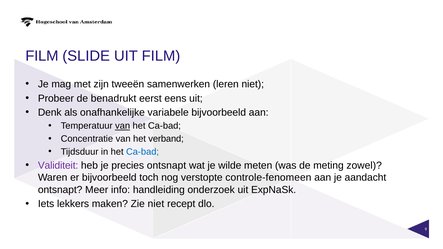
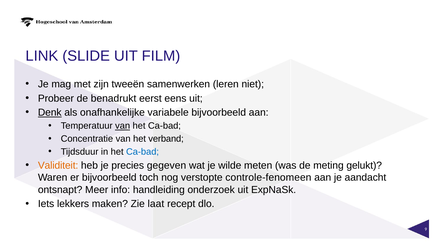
FILM at (42, 56): FILM -> LINK
Denk underline: none -> present
Validiteit colour: purple -> orange
precies ontsnapt: ontsnapt -> gegeven
zowel: zowel -> gelukt
Zie niet: niet -> laat
